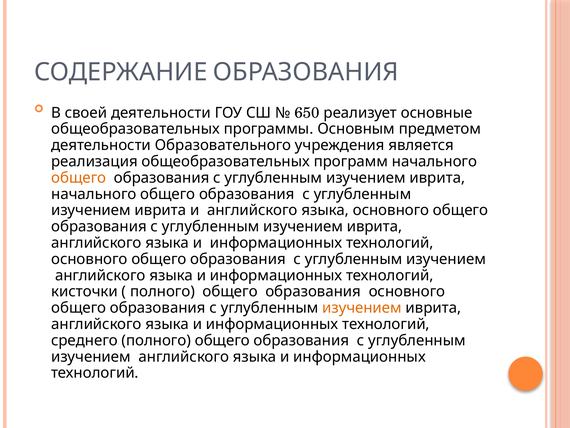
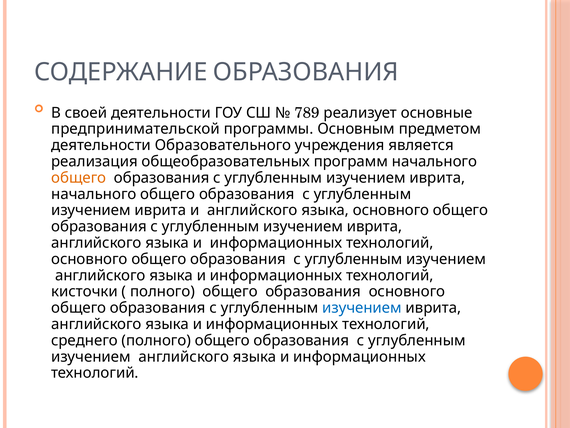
650: 650 -> 789
общеобразовательных at (136, 129): общеобразовательных -> предпринимательской
изучением at (362, 308) colour: orange -> blue
